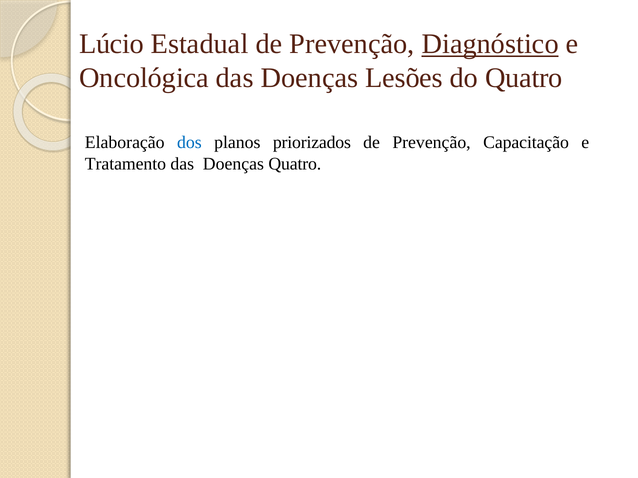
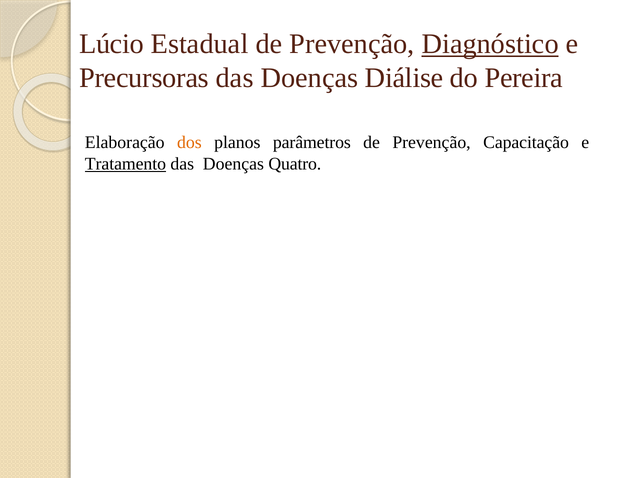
Oncológica: Oncológica -> Precursoras
Lesões: Lesões -> Diálise
do Quatro: Quatro -> Pereira
dos colour: blue -> orange
priorizados: priorizados -> parâmetros
Tratamento underline: none -> present
